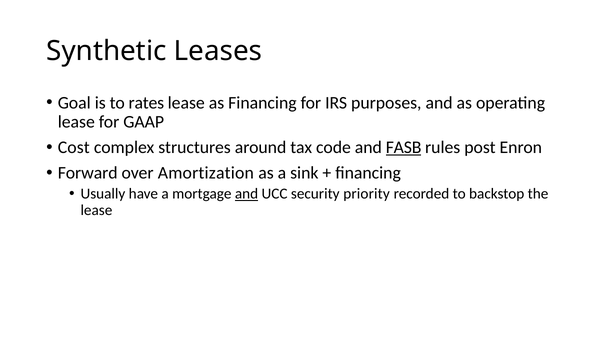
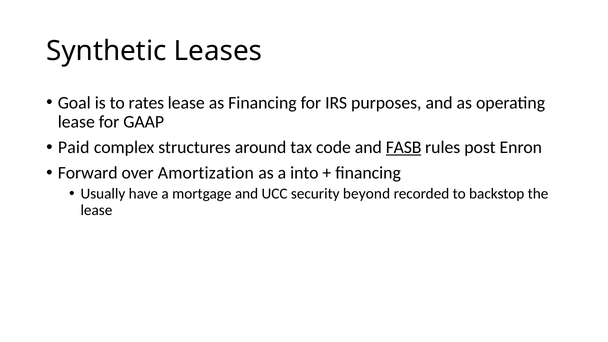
Cost: Cost -> Paid
sink: sink -> into
and at (247, 194) underline: present -> none
priority: priority -> beyond
